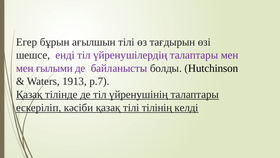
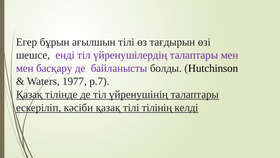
ғылыми: ғылыми -> басқару
1913: 1913 -> 1977
